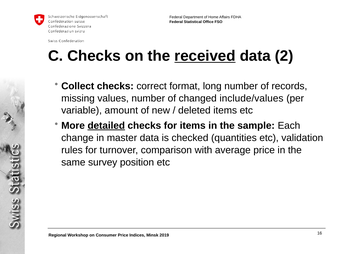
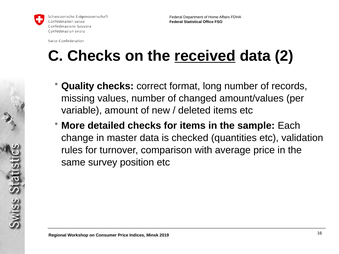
Collect: Collect -> Quality
include/values: include/values -> amount/values
detailed underline: present -> none
